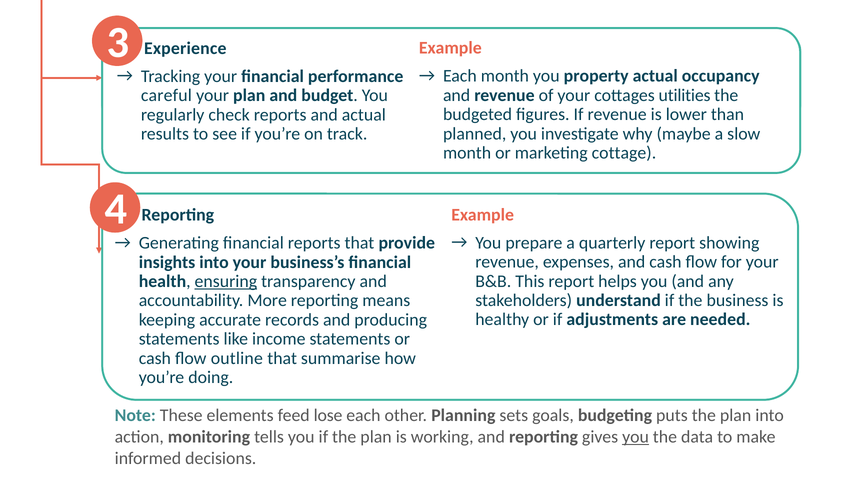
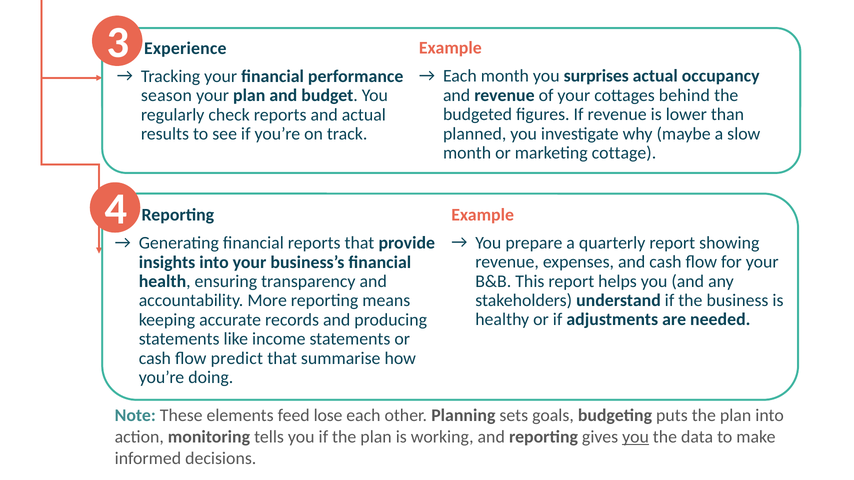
property: property -> surprises
utilities: utilities -> behind
careful: careful -> season
ensuring underline: present -> none
outline: outline -> predict
